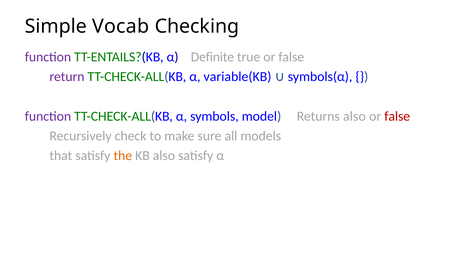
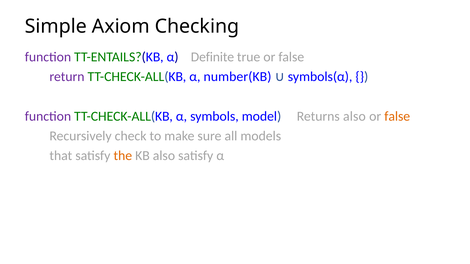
Vocab: Vocab -> Axiom
variable(KB: variable(KB -> number(KB
false at (397, 116) colour: red -> orange
